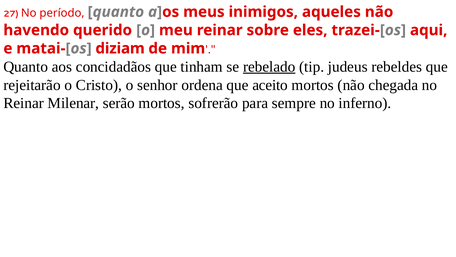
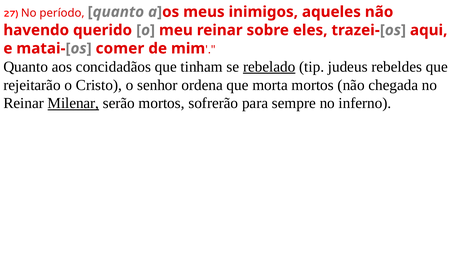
diziam: diziam -> comer
aceito: aceito -> morta
Milenar underline: none -> present
